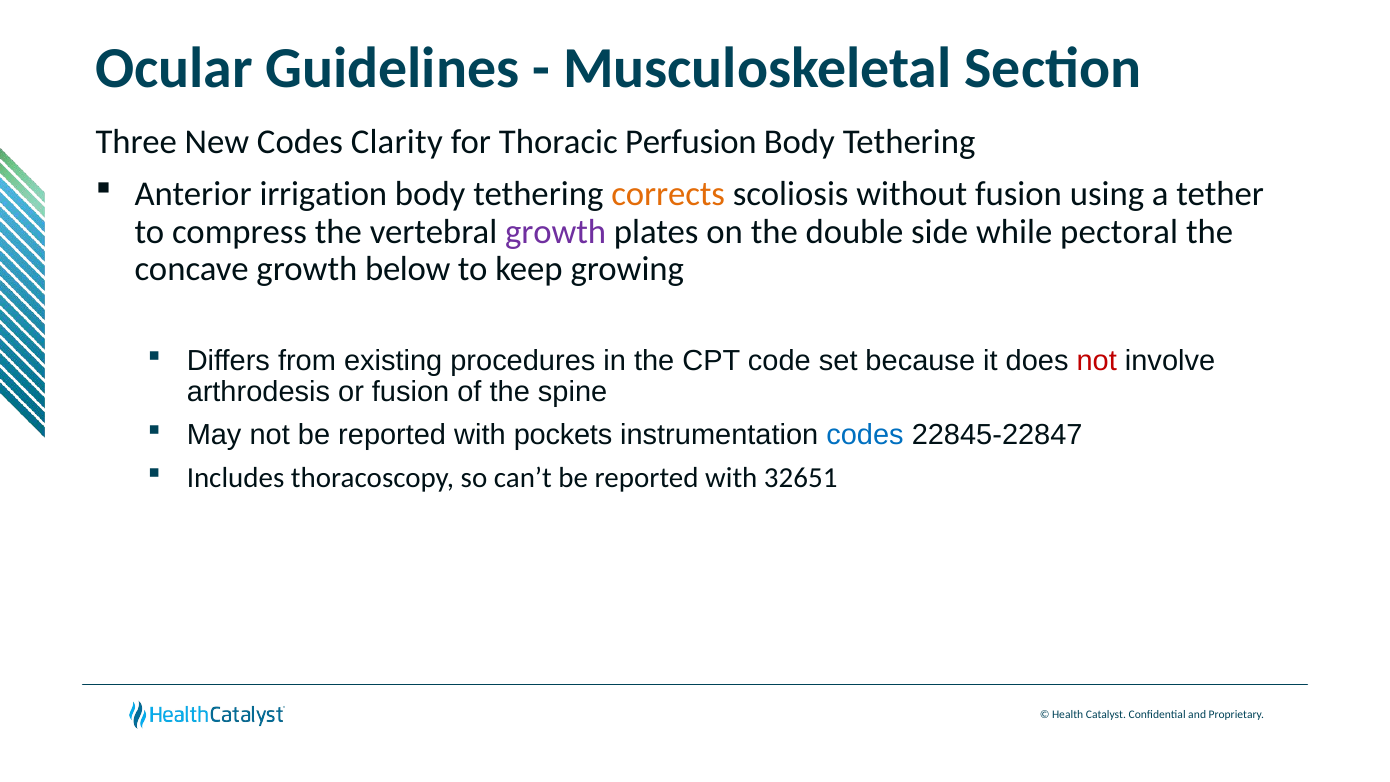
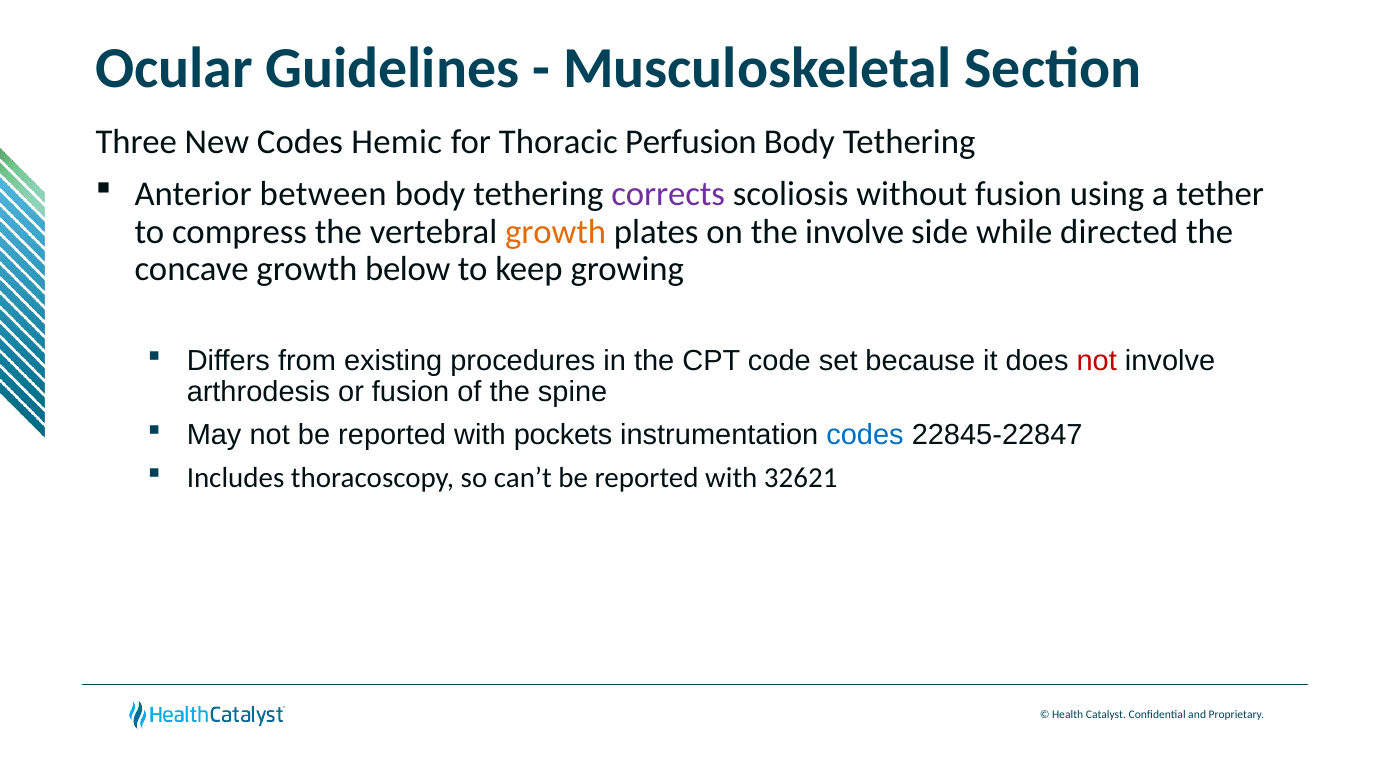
Clarity: Clarity -> Hemic
irrigation: irrigation -> between
corrects colour: orange -> purple
growth at (556, 232) colour: purple -> orange
the double: double -> involve
pectoral: pectoral -> directed
32651: 32651 -> 32621
